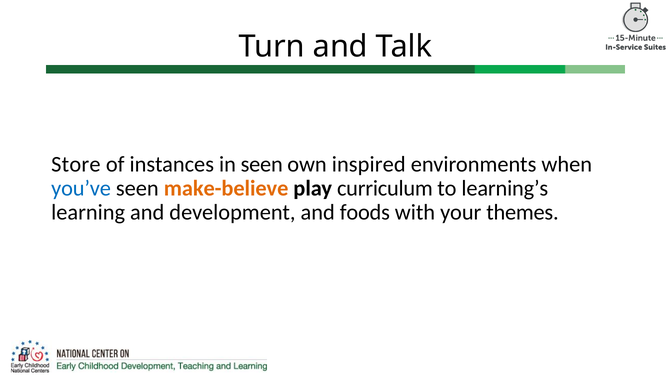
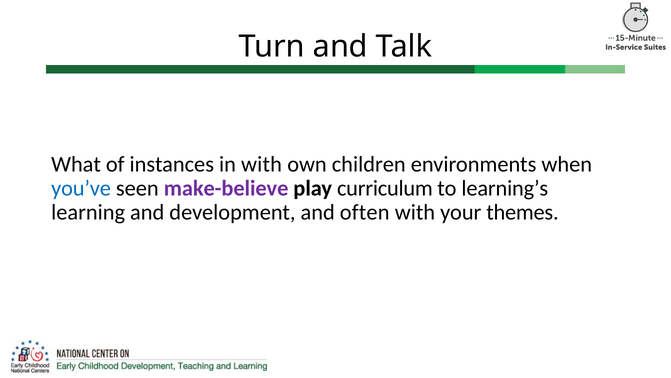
Store: Store -> What
in seen: seen -> with
inspired: inspired -> children
make-believe colour: orange -> purple
foods: foods -> often
